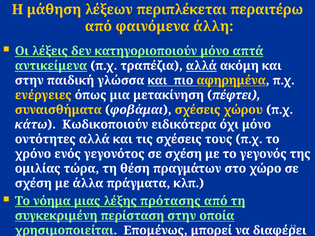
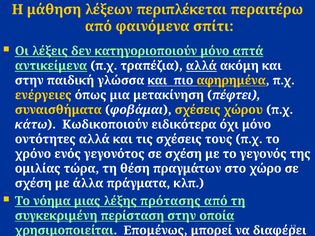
άλλη: άλλη -> σπίτι
